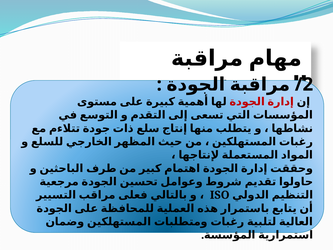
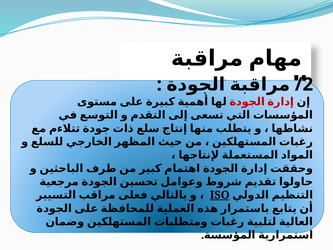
ISO underline: none -> present
